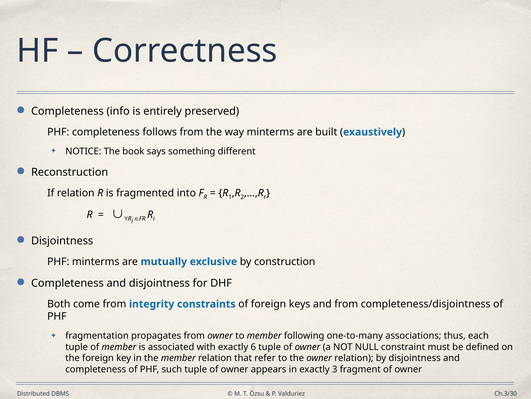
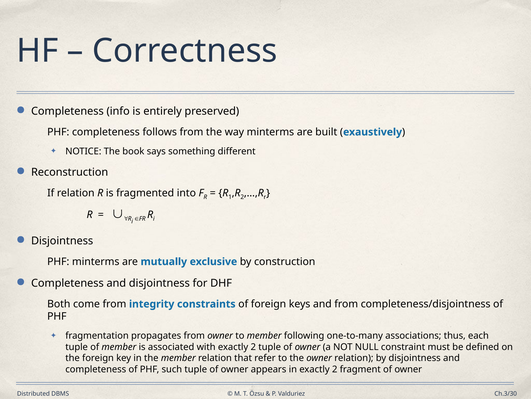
with exactly 6: 6 -> 2
in exactly 3: 3 -> 2
